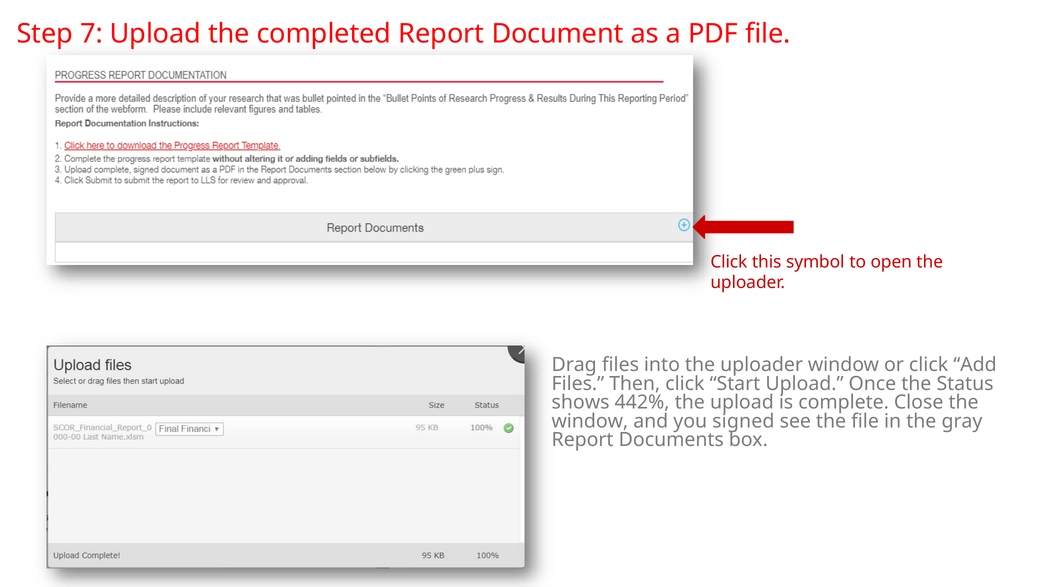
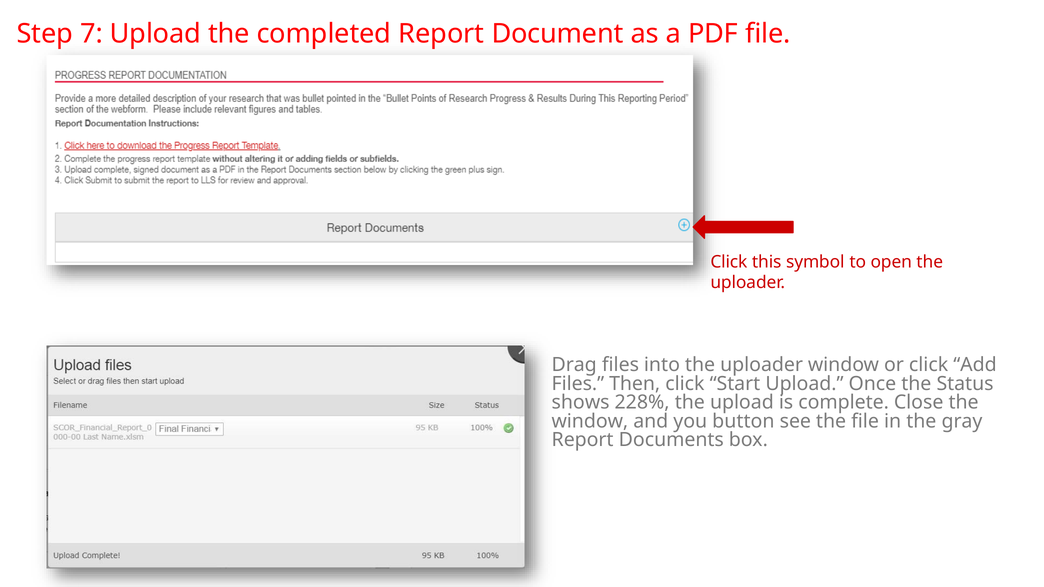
442%: 442% -> 228%
signed: signed -> button
